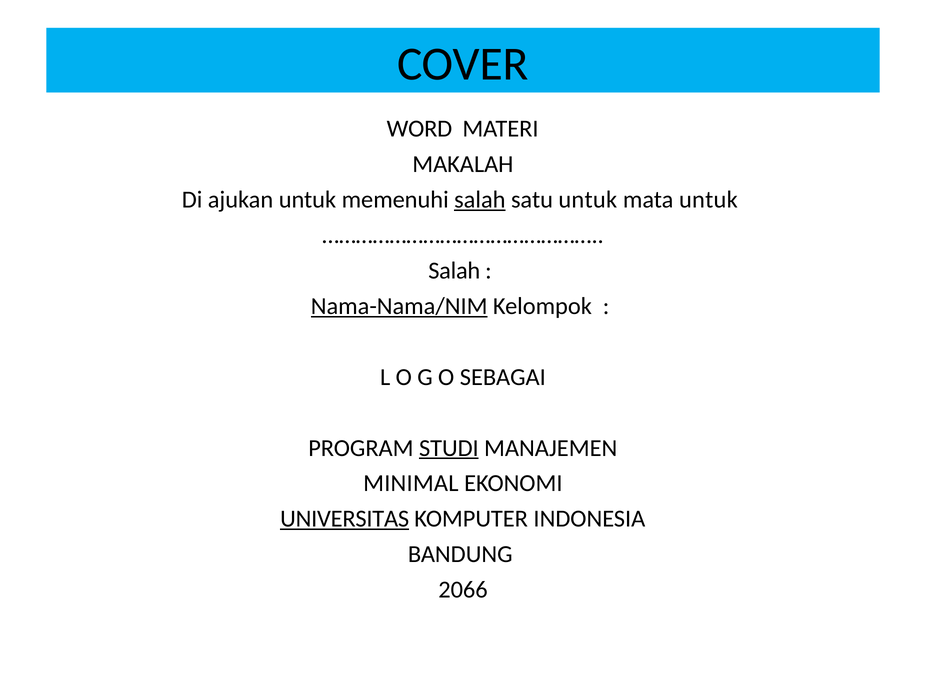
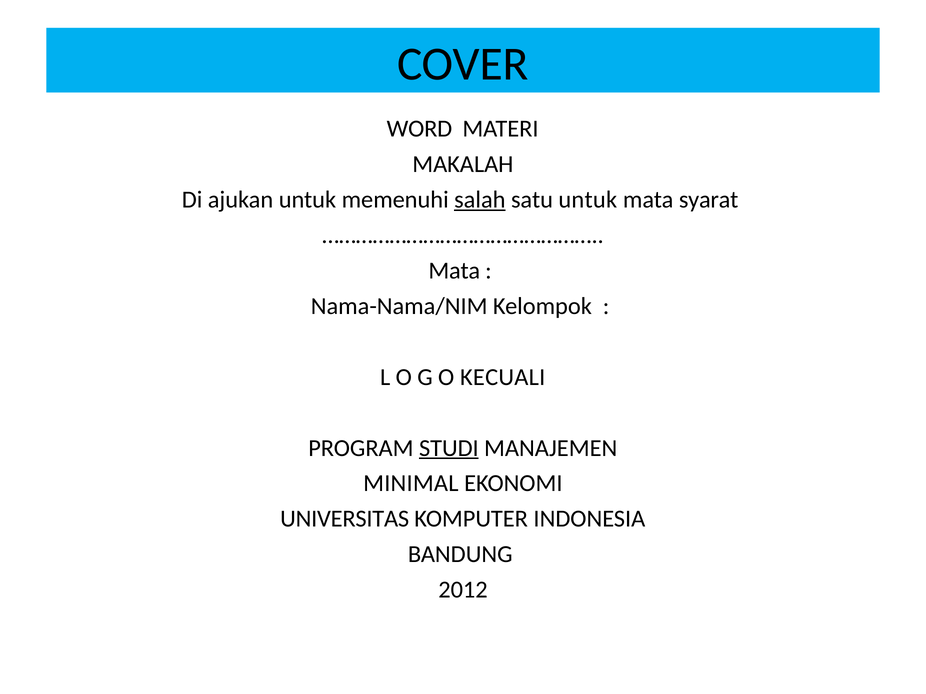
mata untuk: untuk -> syarat
Salah at (454, 271): Salah -> Mata
Nama-Nama/NIM underline: present -> none
SEBAGAI: SEBAGAI -> KECUALI
UNIVERSITAS underline: present -> none
2066: 2066 -> 2012
